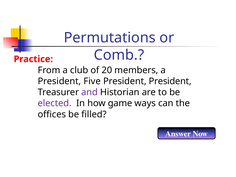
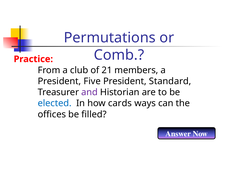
20: 20 -> 21
President President: President -> Standard
elected colour: purple -> blue
game: game -> cards
